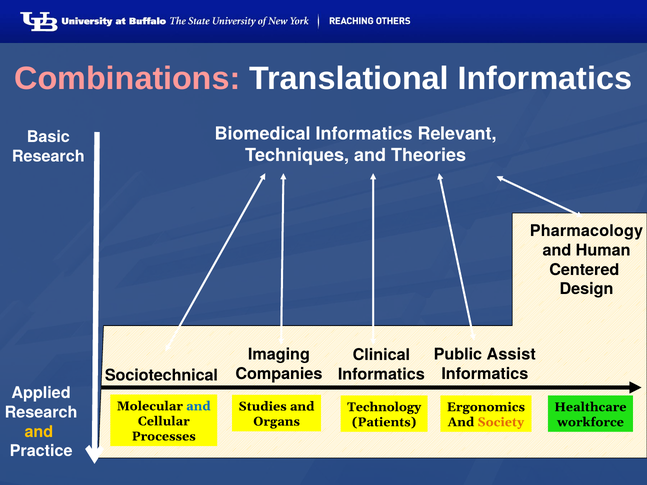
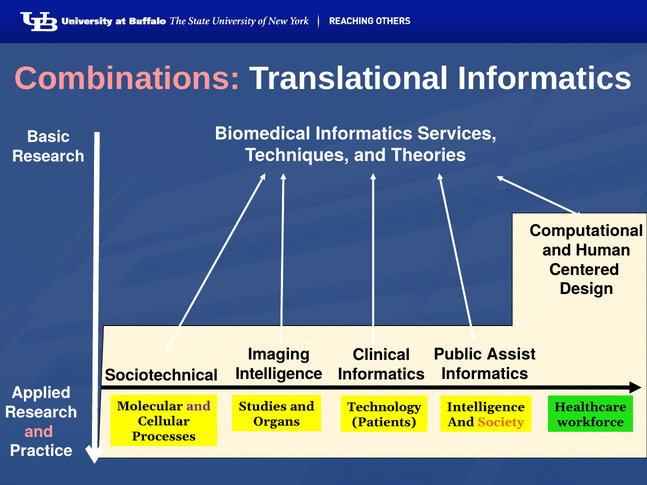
Relevant: Relevant -> Services
Pharmacology: Pharmacology -> Computational
Companies at (279, 374): Companies -> Intelligence
and at (198, 406) colour: blue -> purple
Ergonomics at (486, 407): Ergonomics -> Intelligence
and at (39, 432) colour: yellow -> pink
